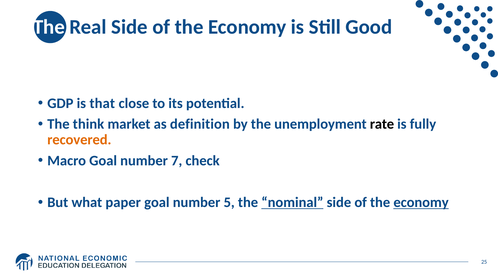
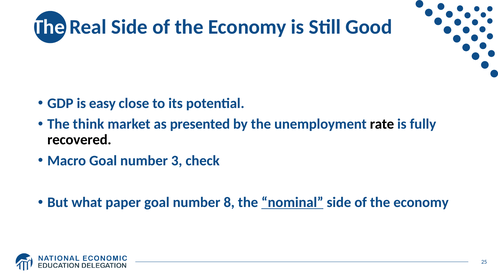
that: that -> easy
definition: definition -> presented
recovered colour: orange -> black
7: 7 -> 3
5: 5 -> 8
economy at (421, 203) underline: present -> none
